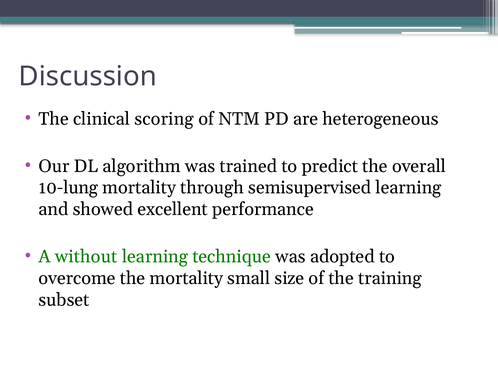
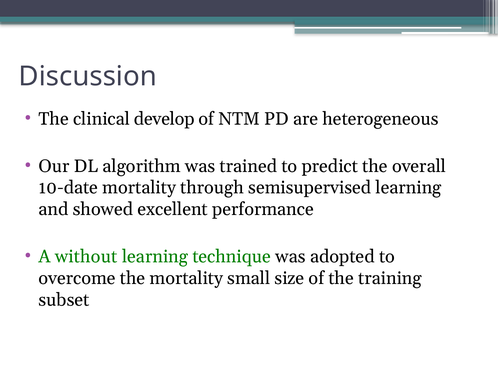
scoring: scoring -> develop
10-lung: 10-lung -> 10-date
